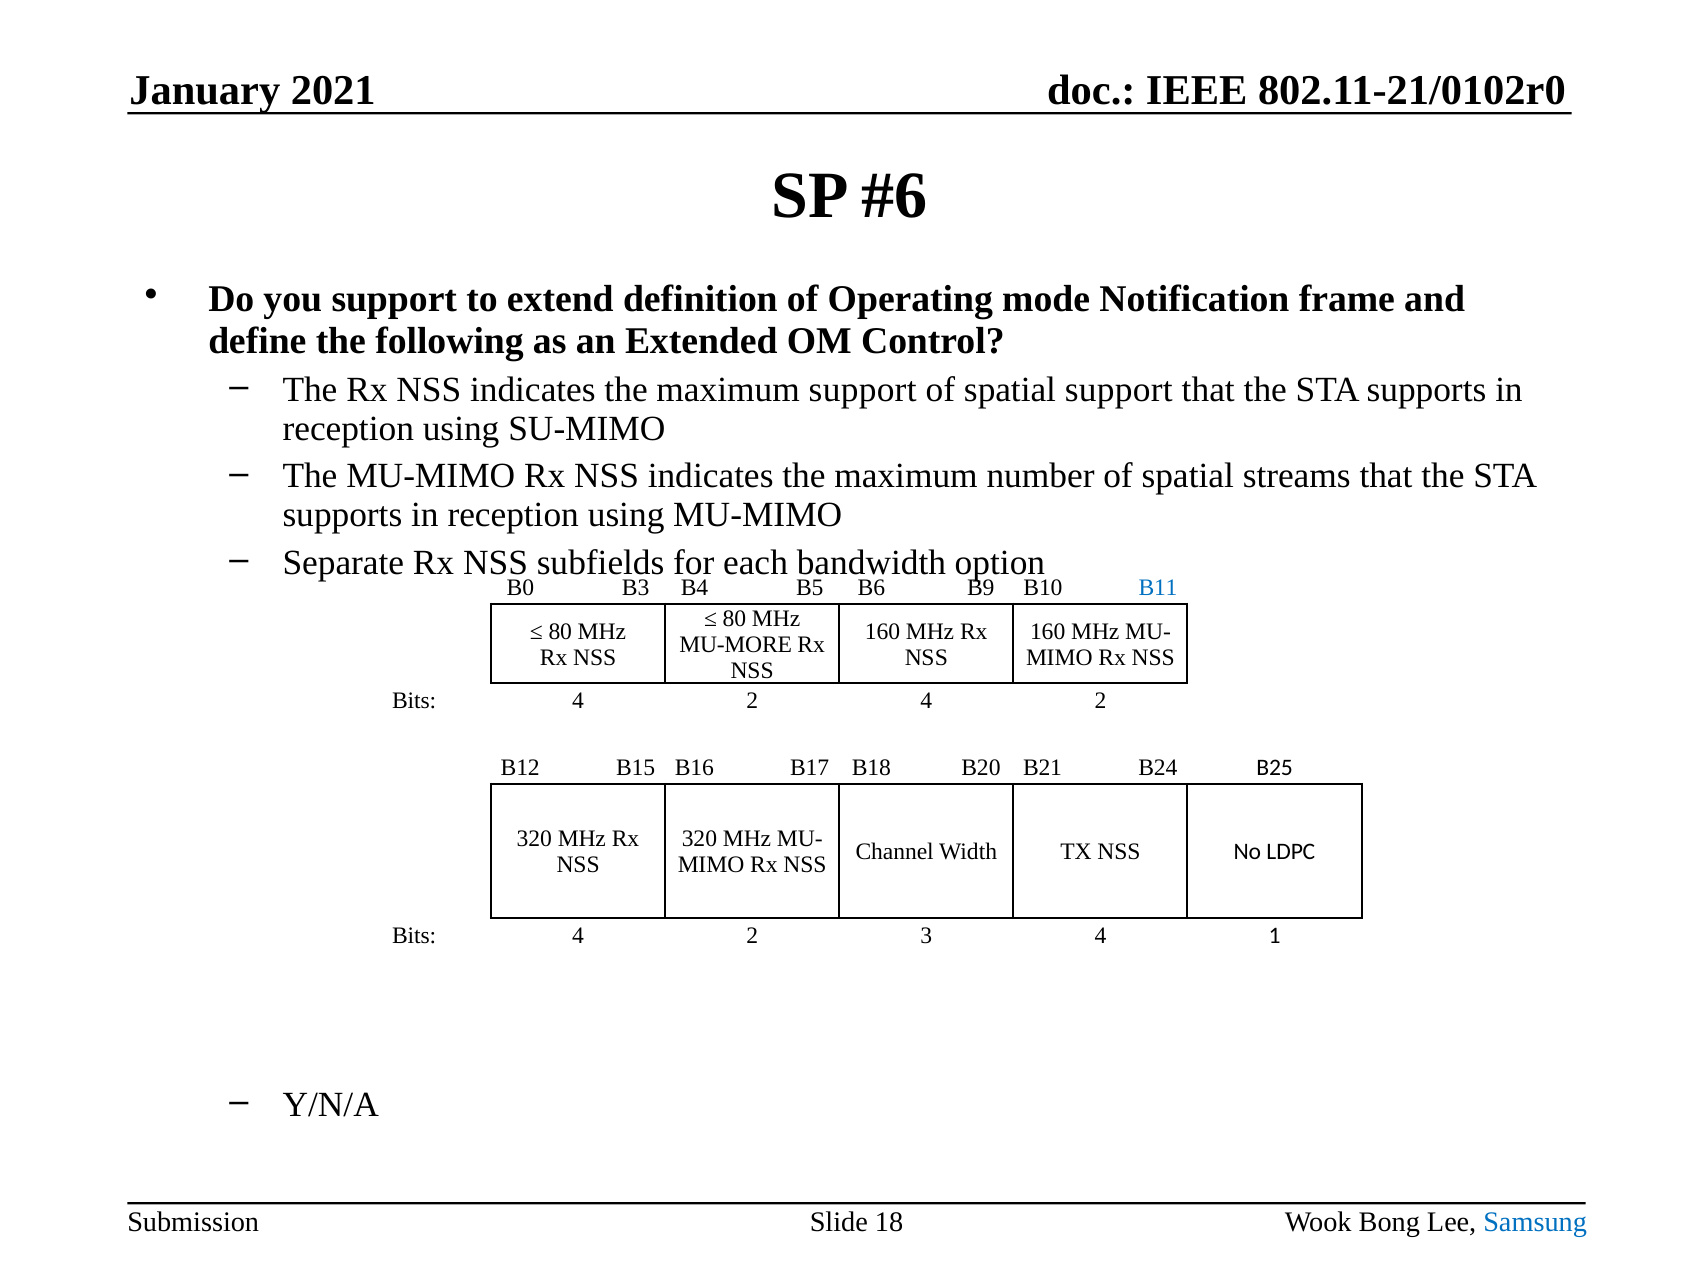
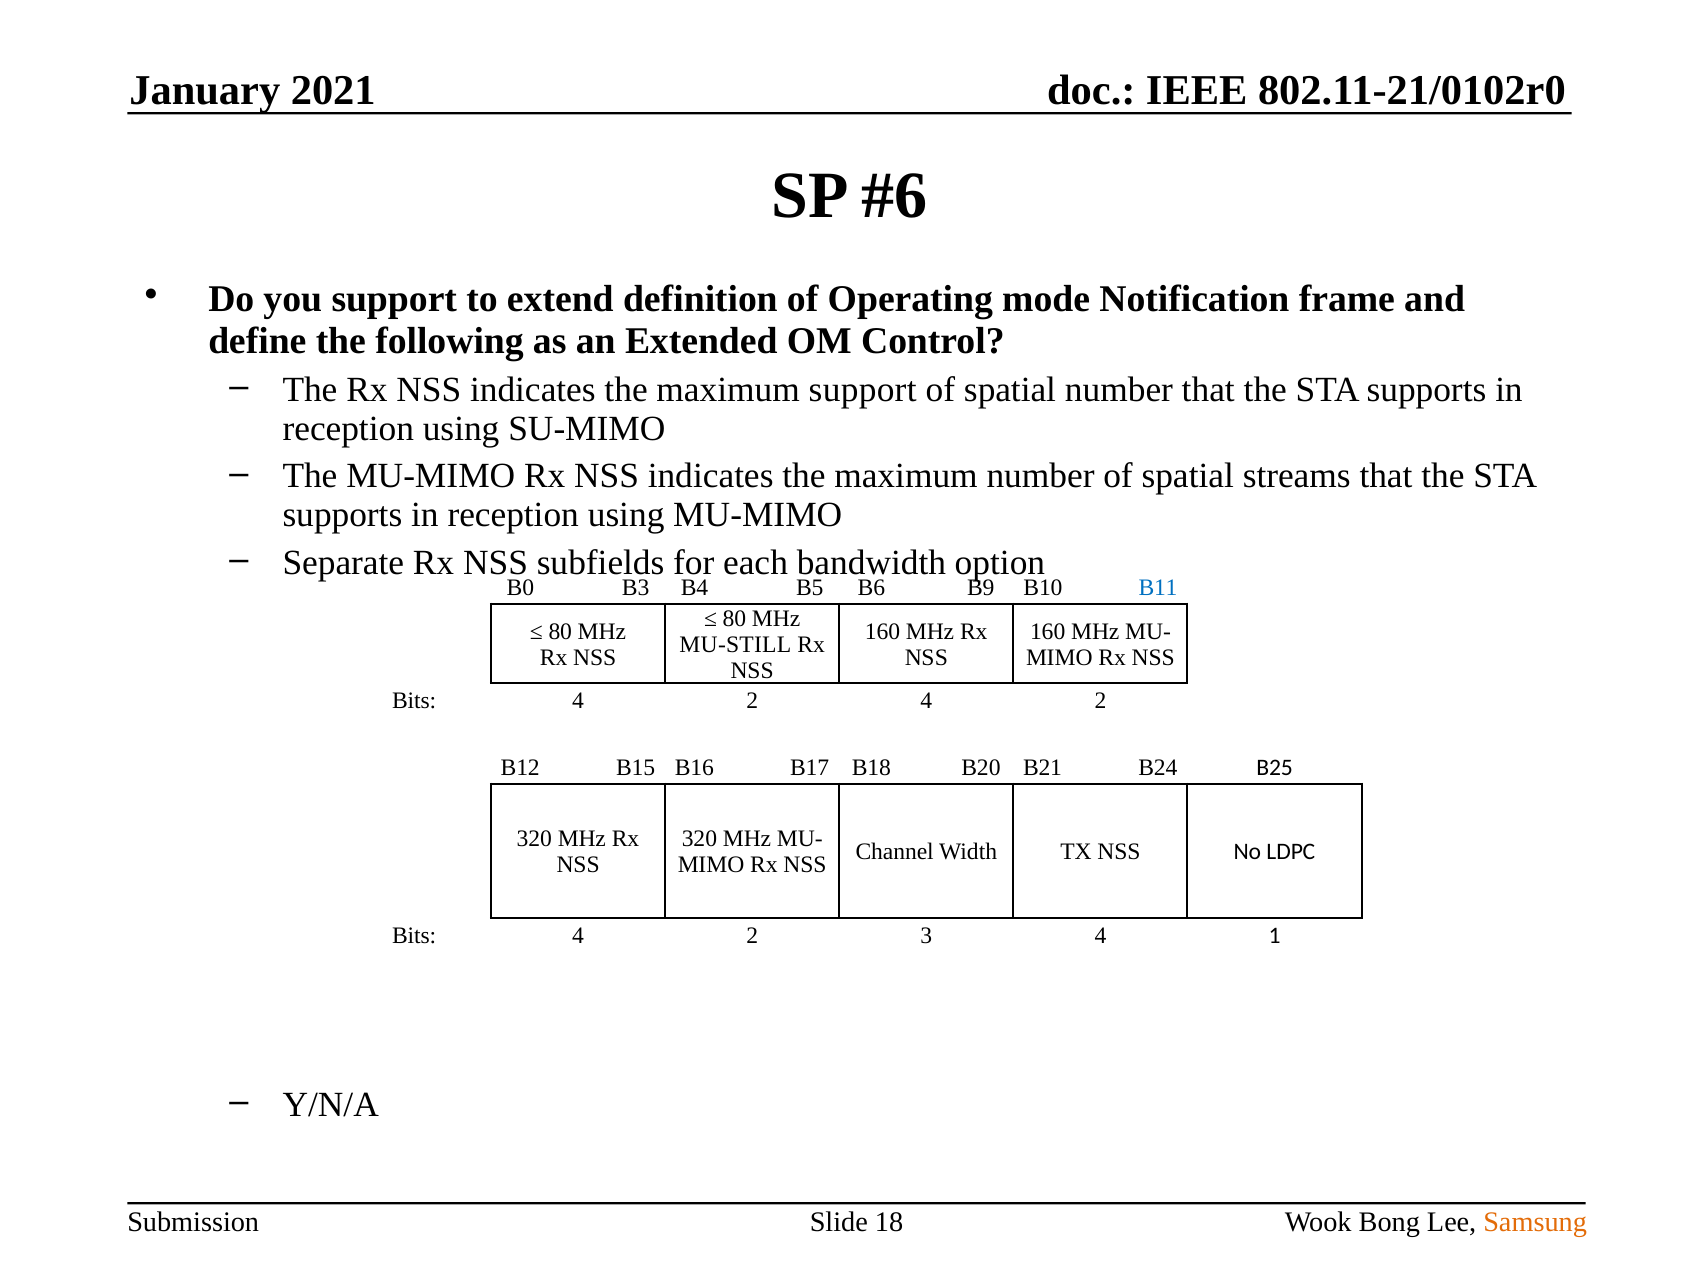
spatial support: support -> number
MU-MORE: MU-MORE -> MU-STILL
Samsung colour: blue -> orange
